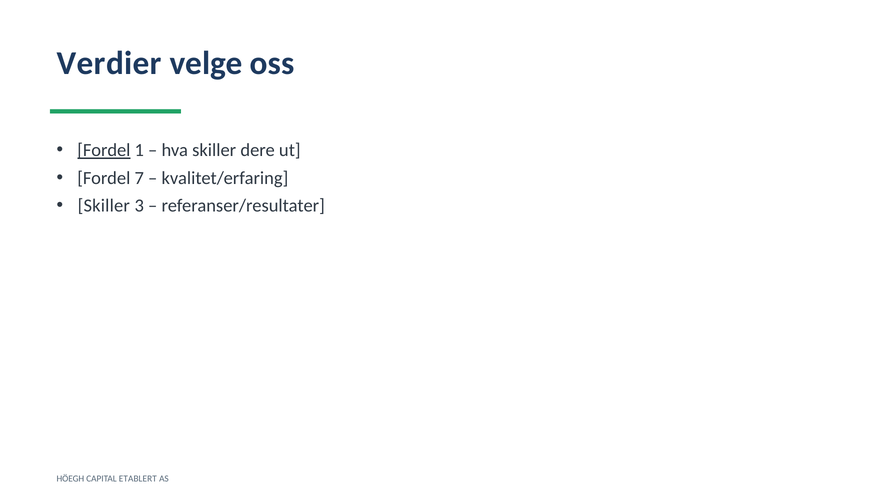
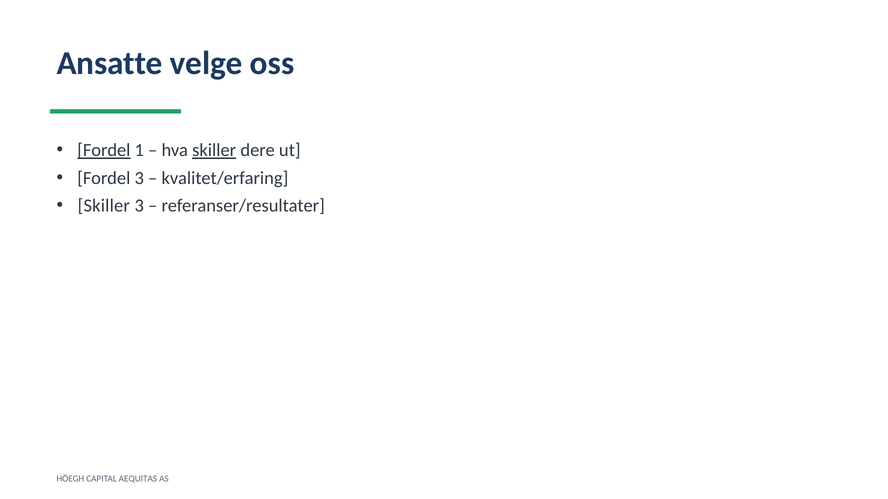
Verdier: Verdier -> Ansatte
skiller at (214, 150) underline: none -> present
Fordel 7: 7 -> 3
ETABLERT: ETABLERT -> AEQUITAS
